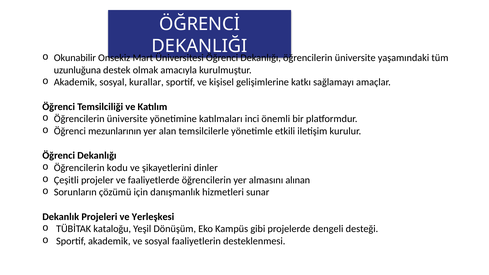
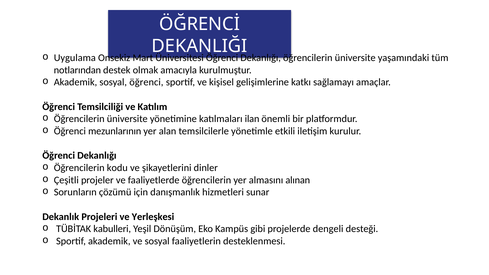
Okunabilir: Okunabilir -> Uygulama
uzunluğuna: uzunluğuna -> notlarından
sosyal kurallar: kurallar -> öğrenci
inci: inci -> ilan
kataloğu: kataloğu -> kabulleri
